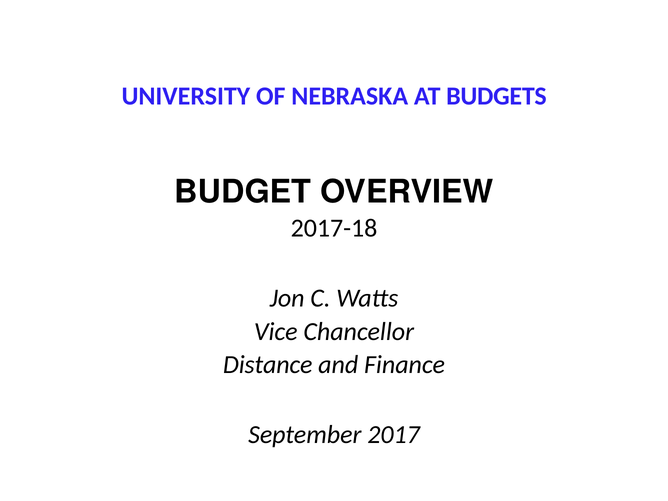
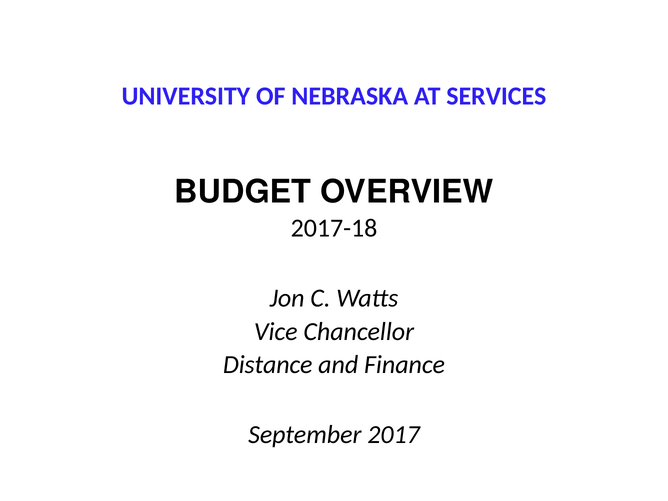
BUDGETS: BUDGETS -> SERVICES
